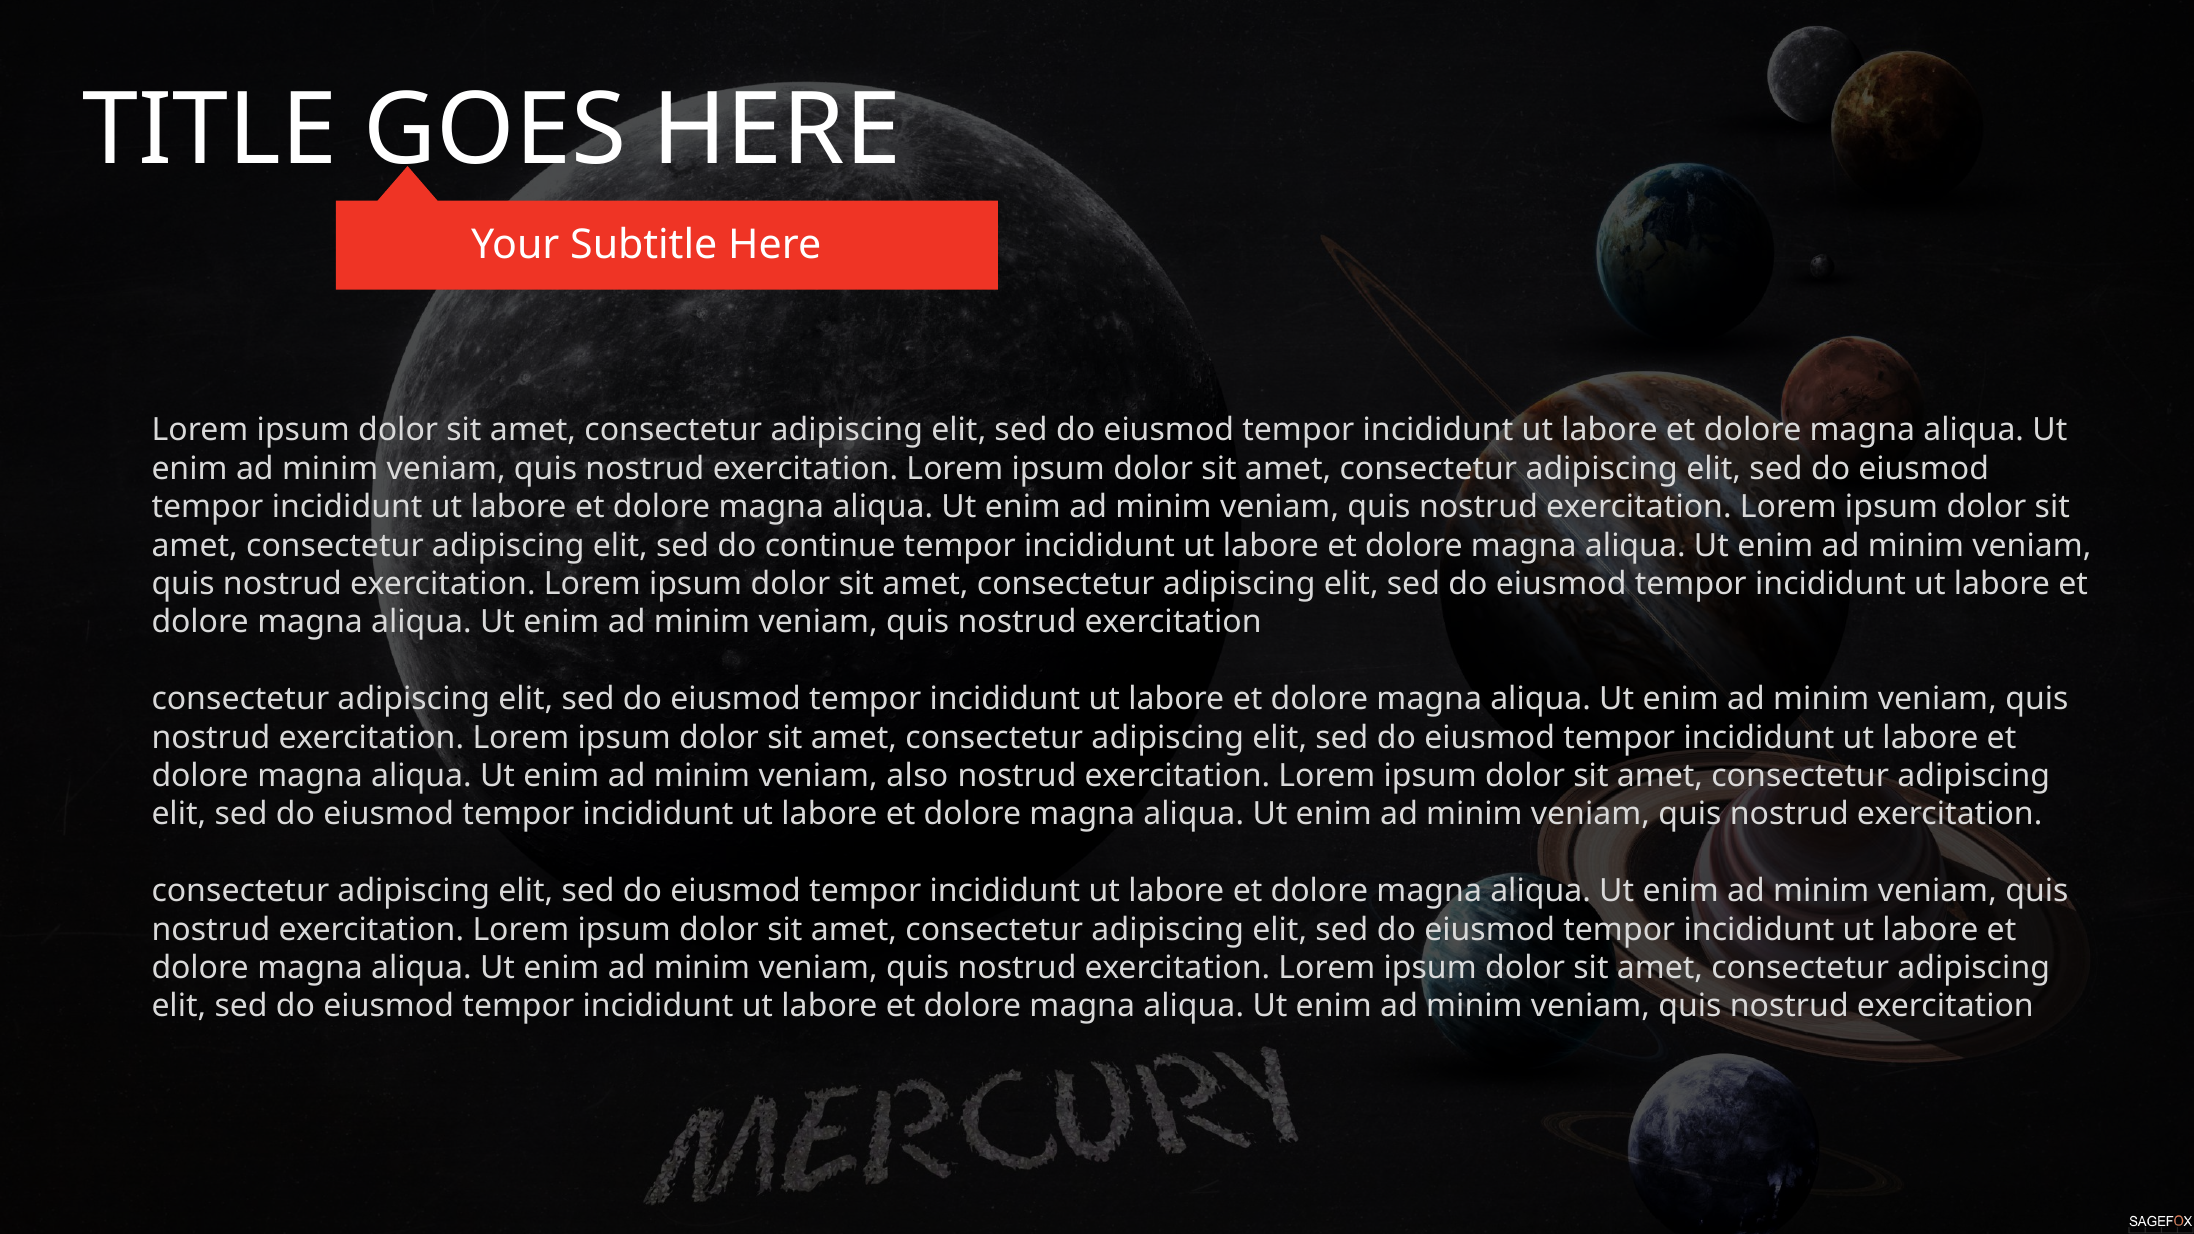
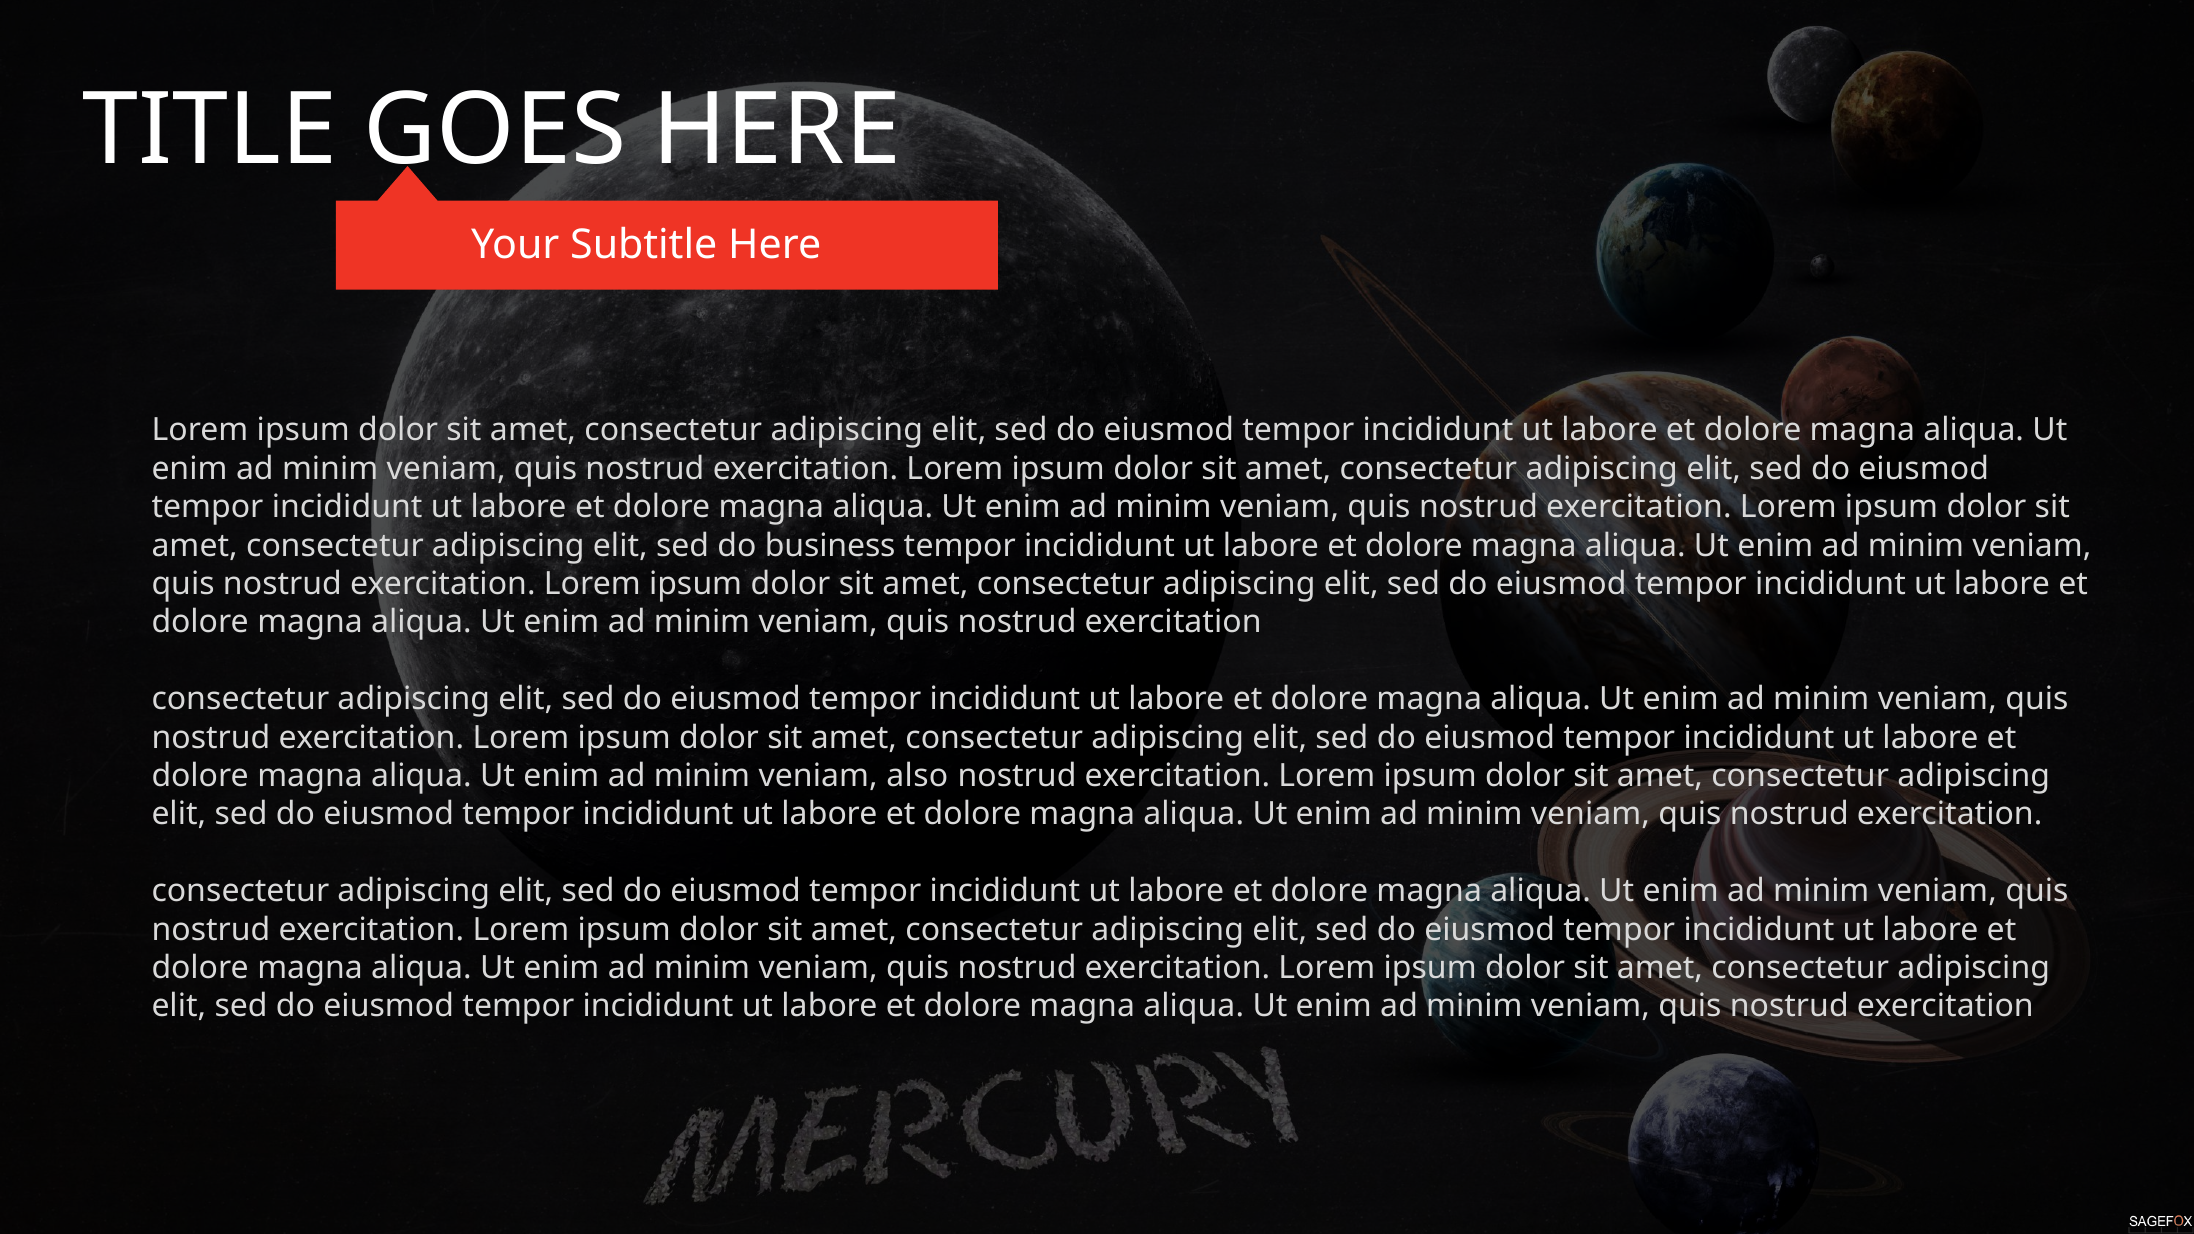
continue: continue -> business
